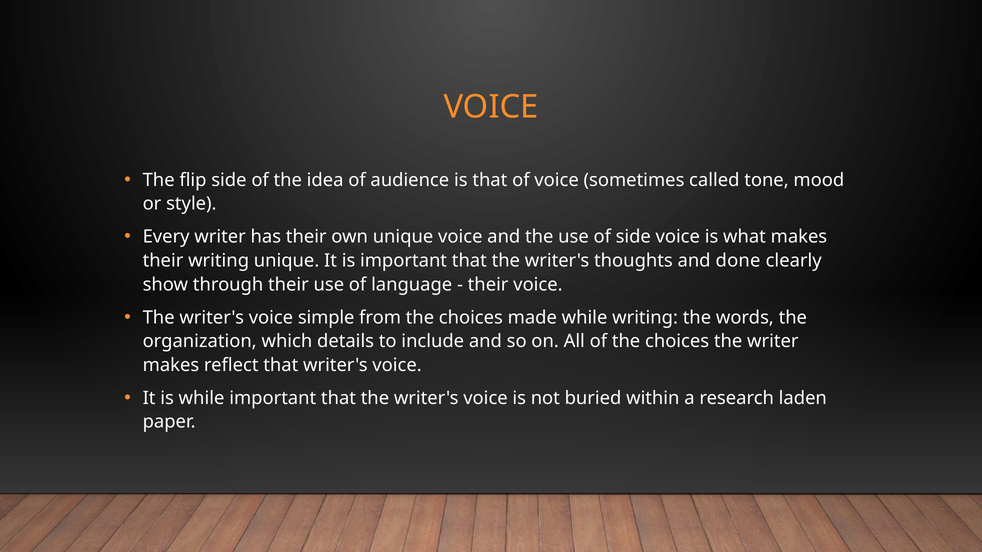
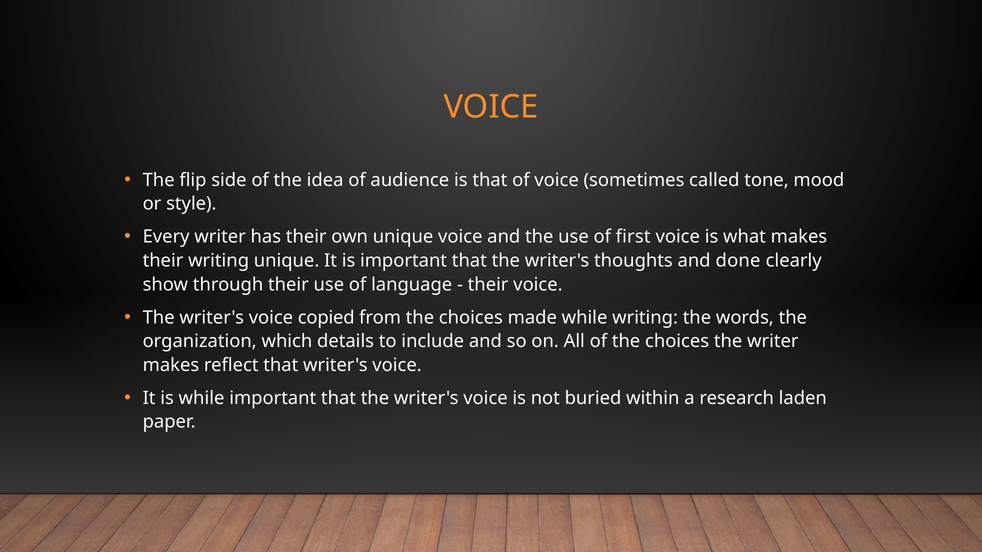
of side: side -> first
simple: simple -> copied
